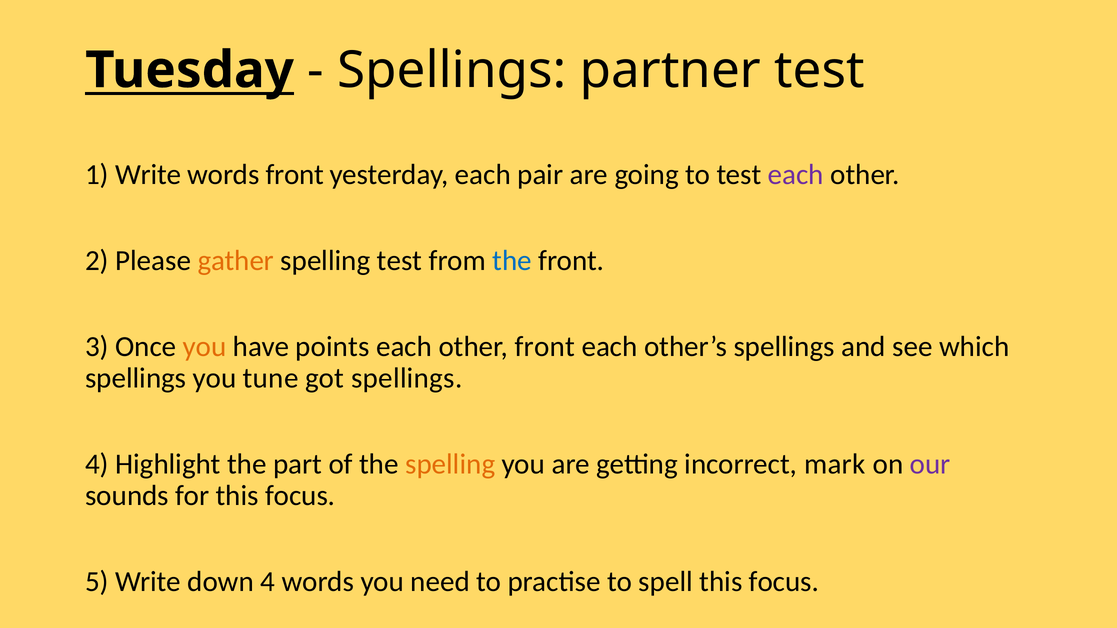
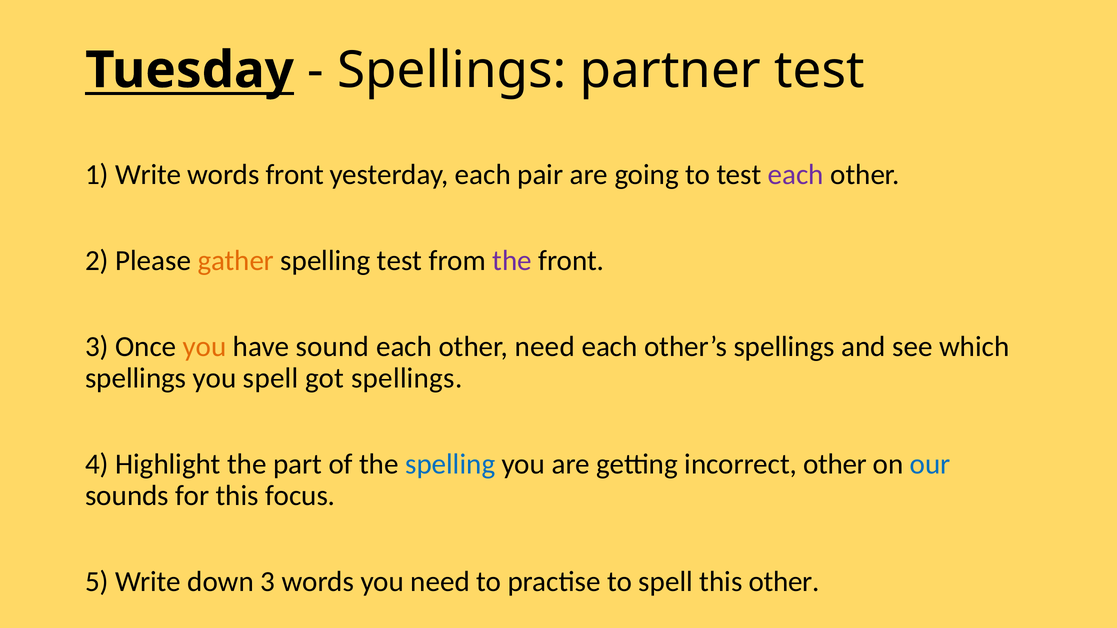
the at (512, 261) colour: blue -> purple
points: points -> sound
other front: front -> need
you tune: tune -> spell
spelling at (450, 464) colour: orange -> blue
incorrect mark: mark -> other
our colour: purple -> blue
down 4: 4 -> 3
spell this focus: focus -> other
